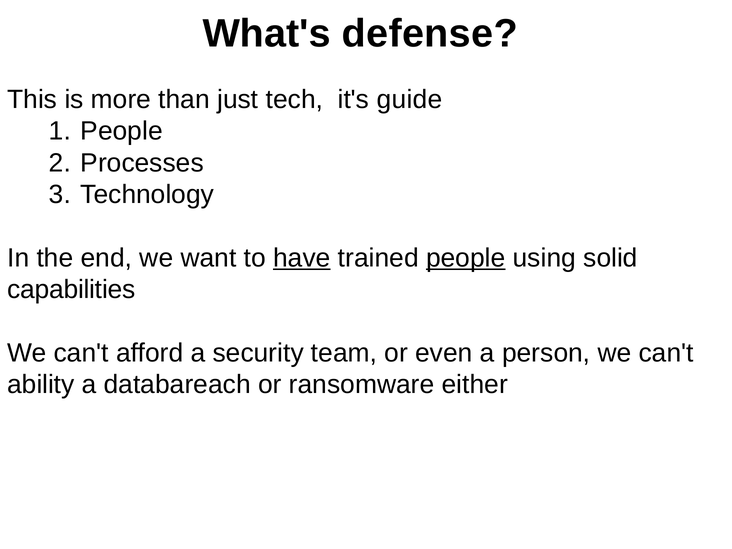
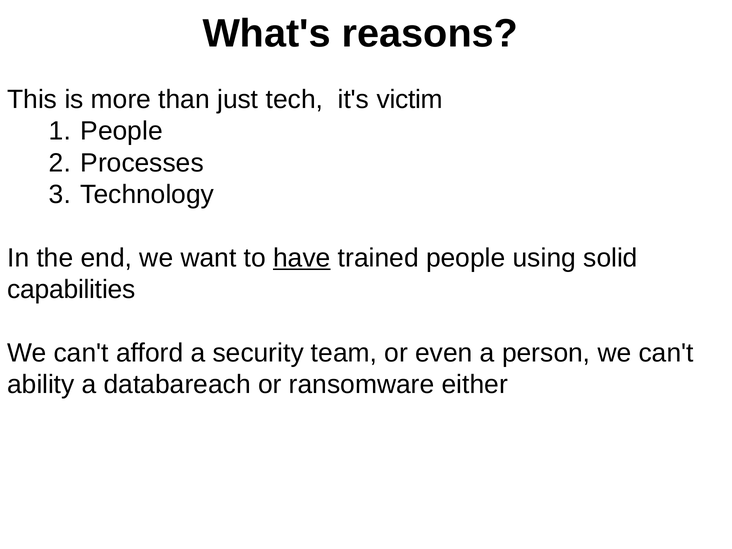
defense: defense -> reasons
guide: guide -> victim
people at (466, 258) underline: present -> none
